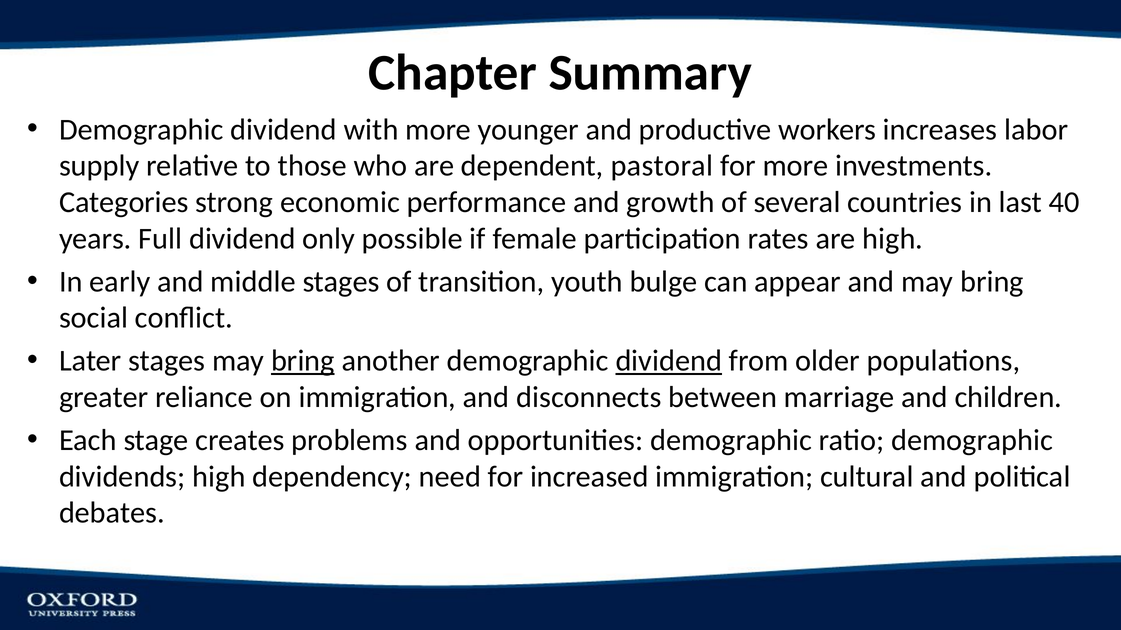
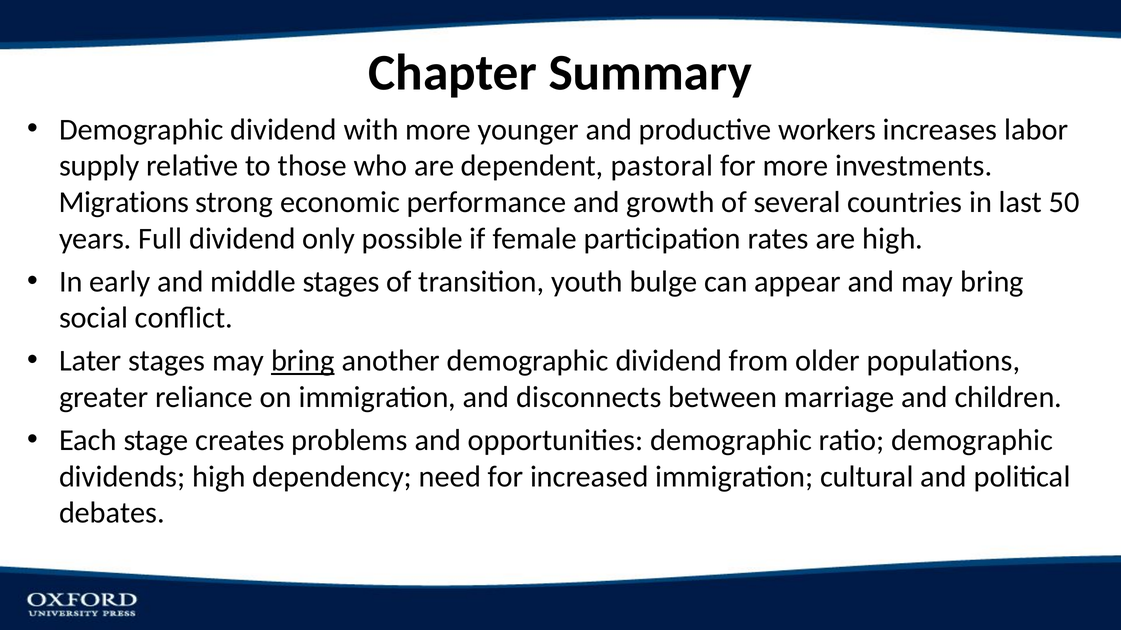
Categories: Categories -> Migrations
40: 40 -> 50
dividend at (669, 361) underline: present -> none
